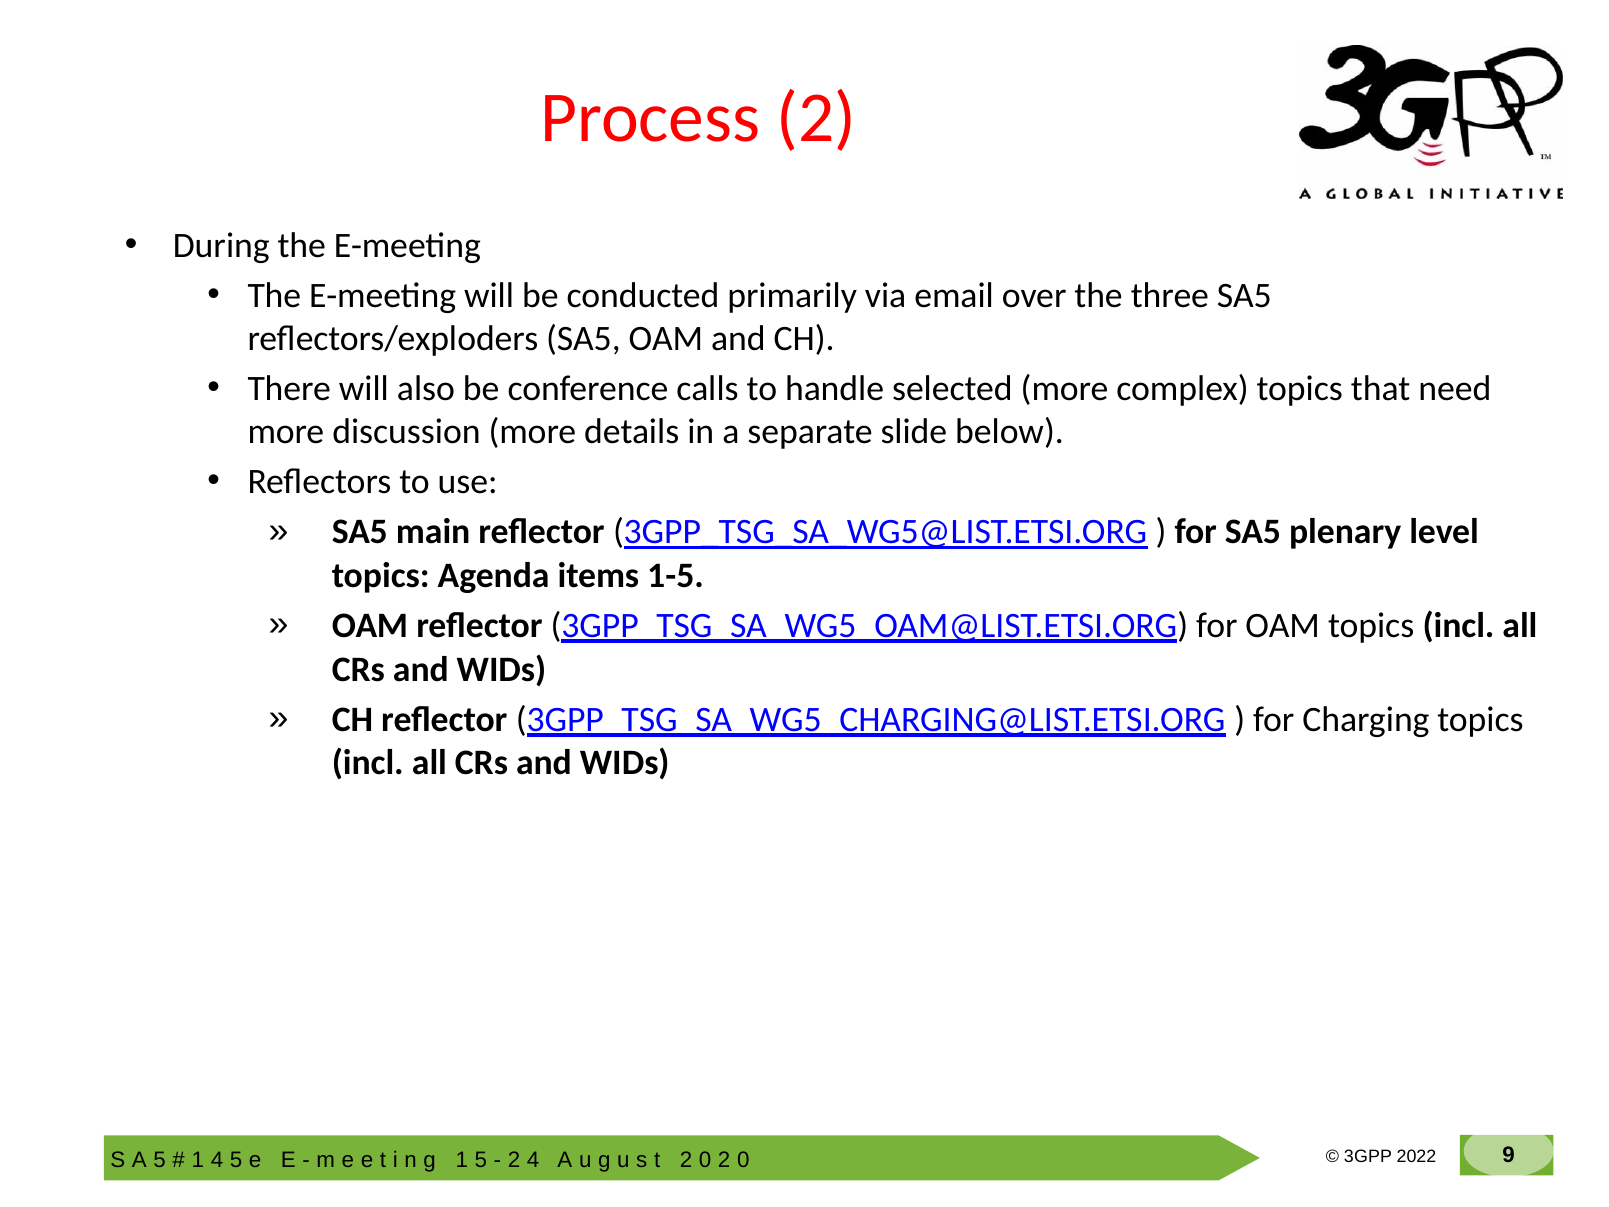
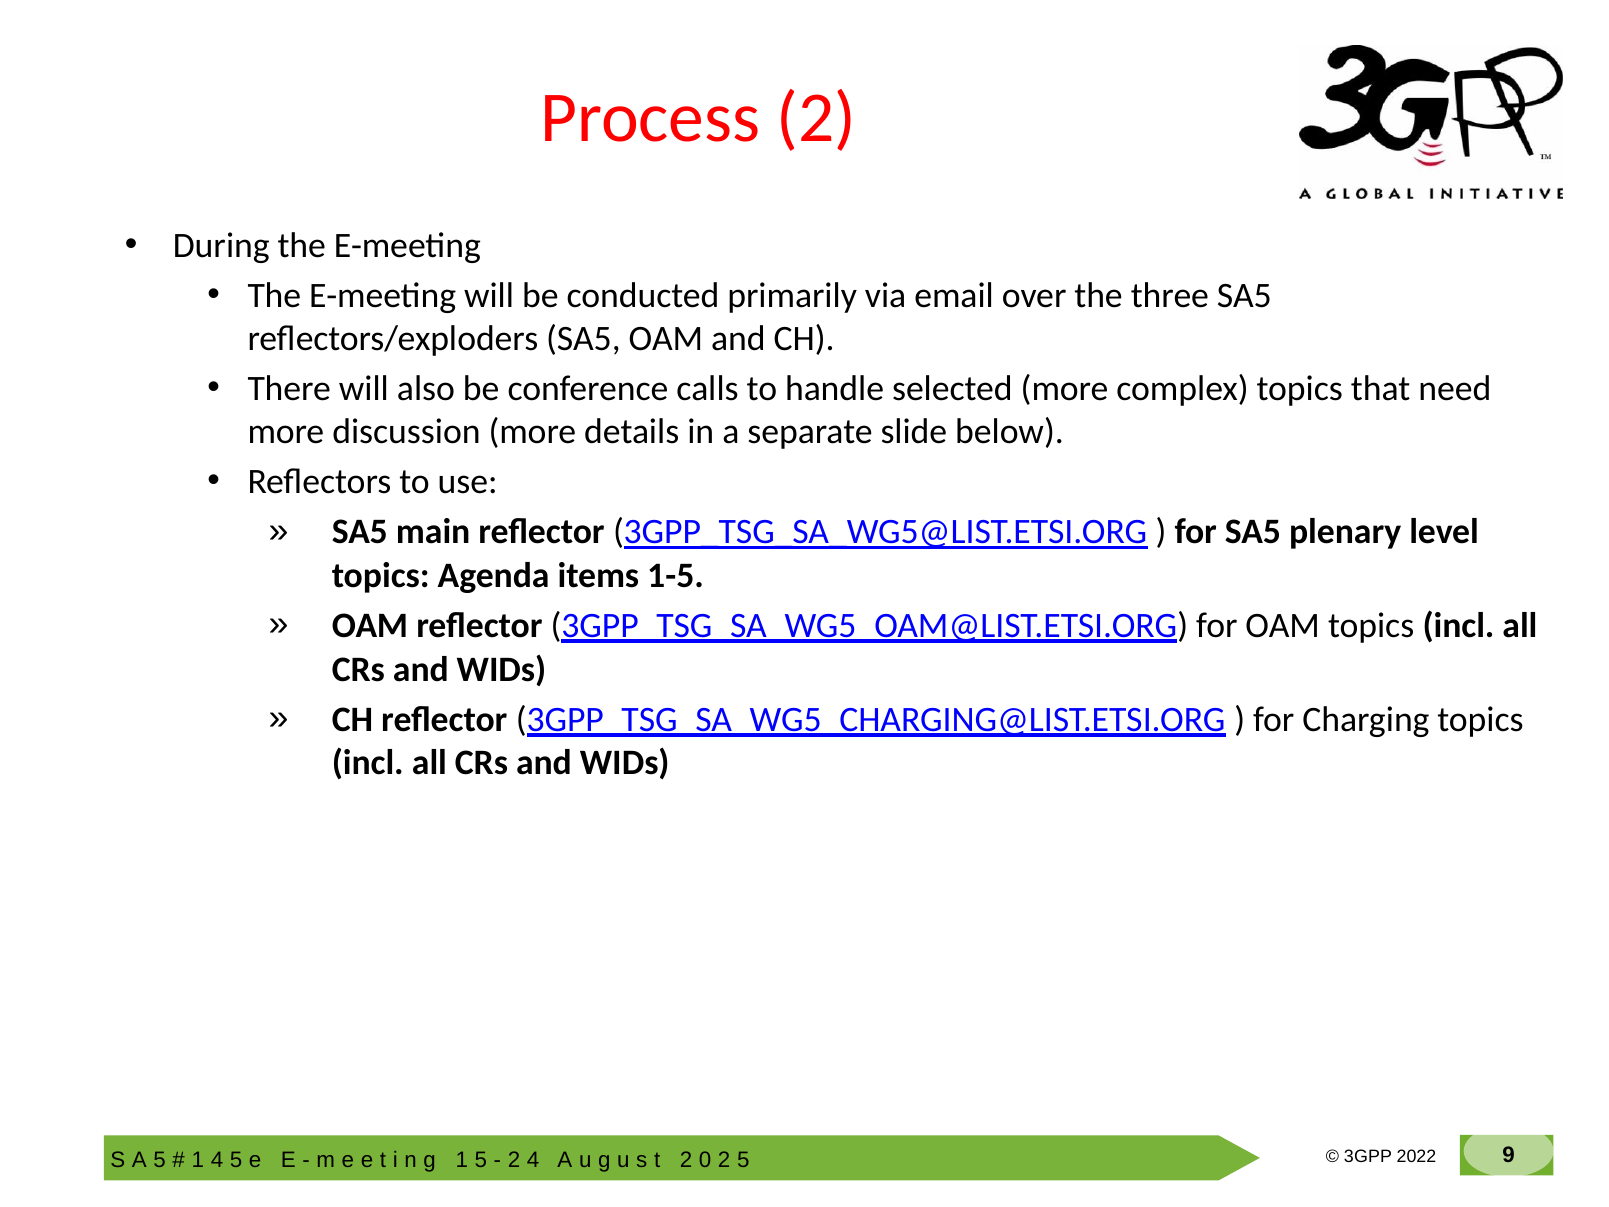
0 at (743, 1160): 0 -> 5
